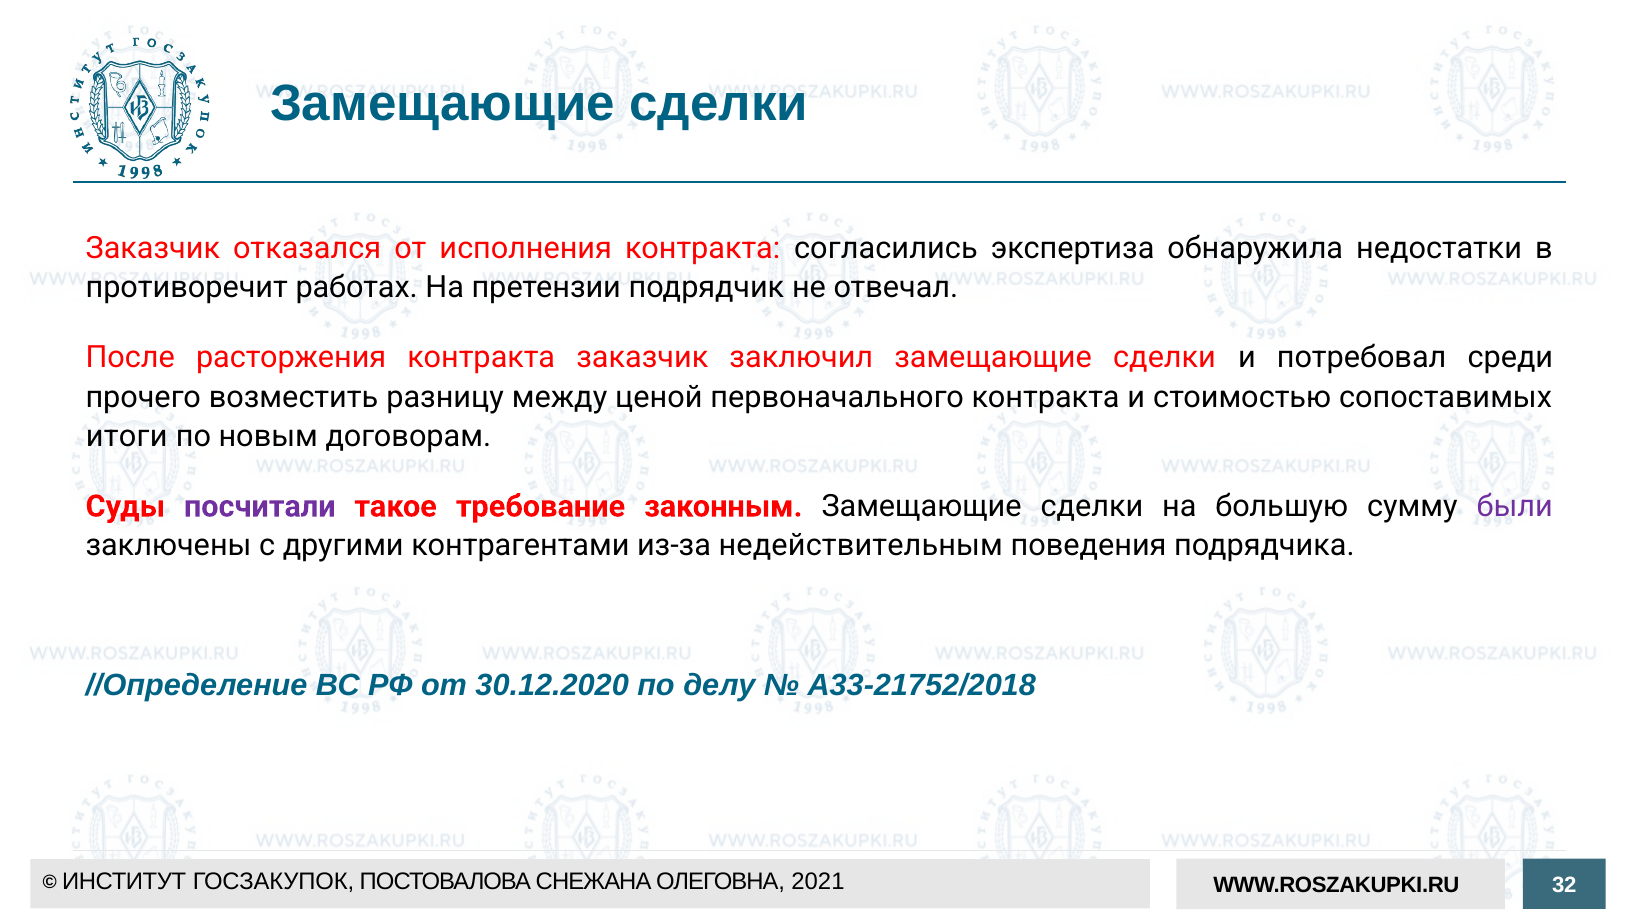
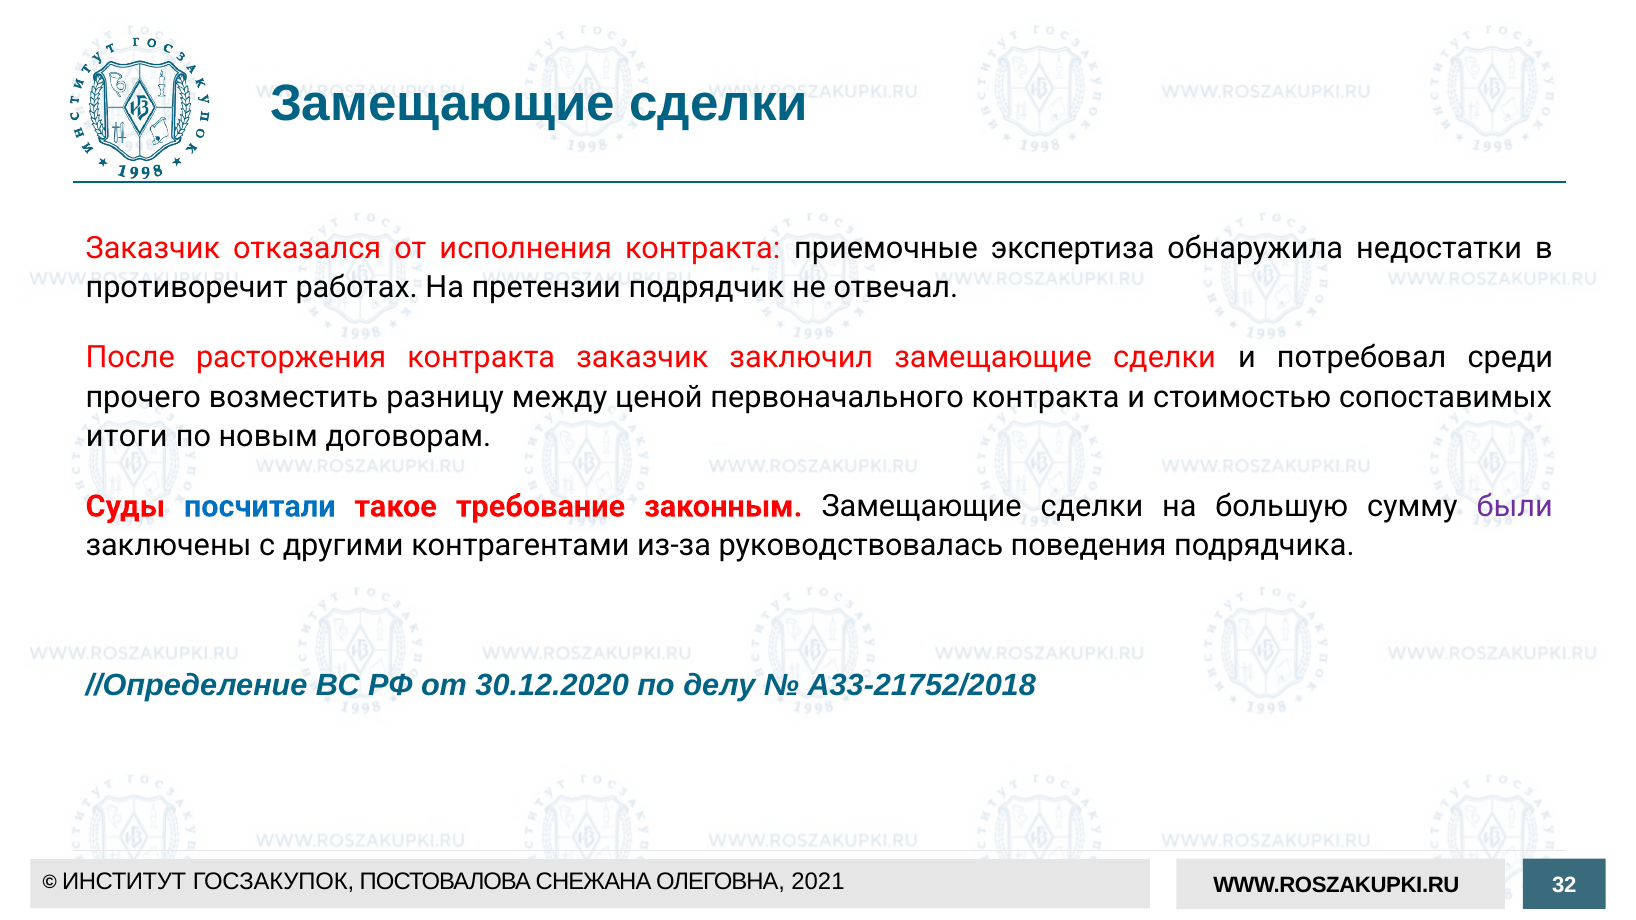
согласились: согласились -> приемочные
посчитали colour: purple -> blue
недействительным: недействительным -> руководствовалась
